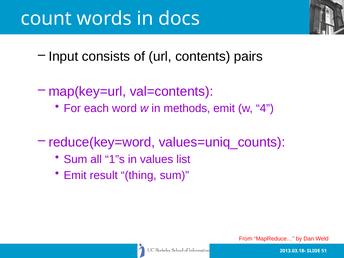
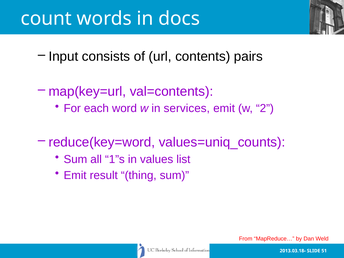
methods: methods -> services
4: 4 -> 2
